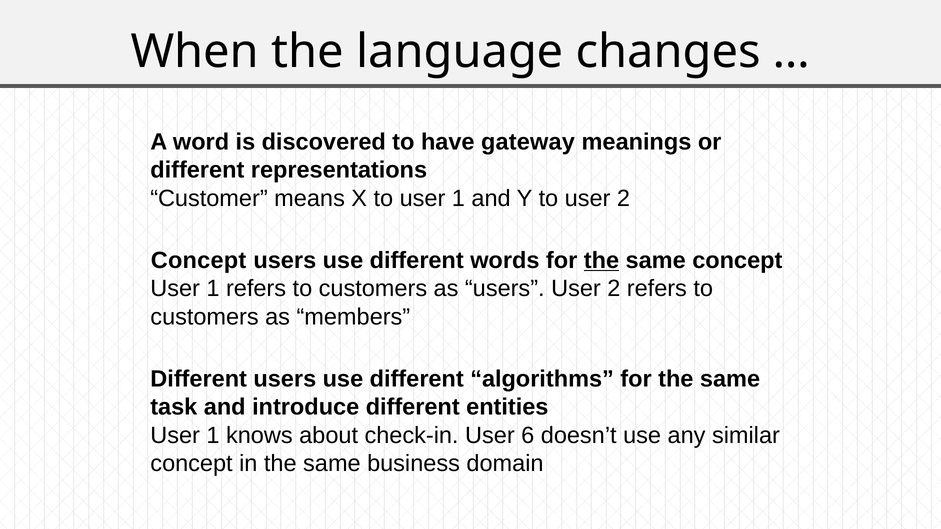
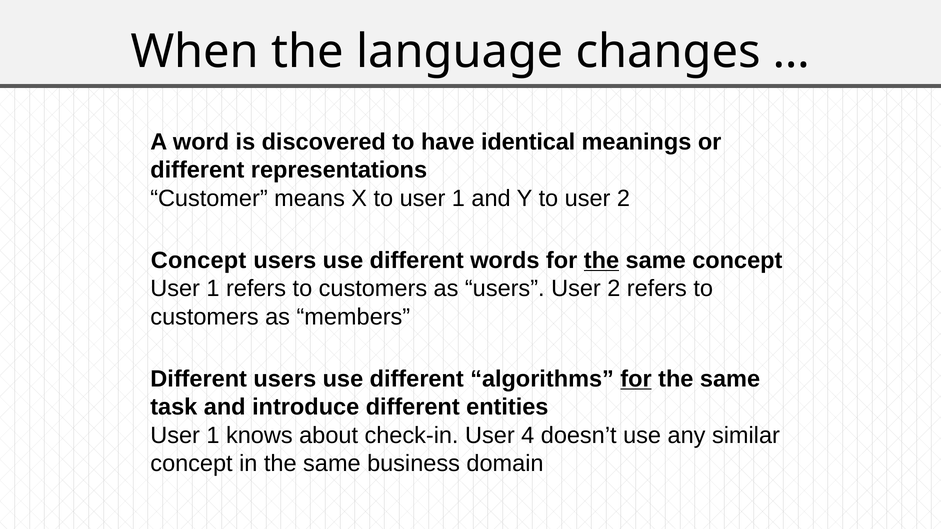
gateway: gateway -> identical
for at (636, 379) underline: none -> present
6: 6 -> 4
